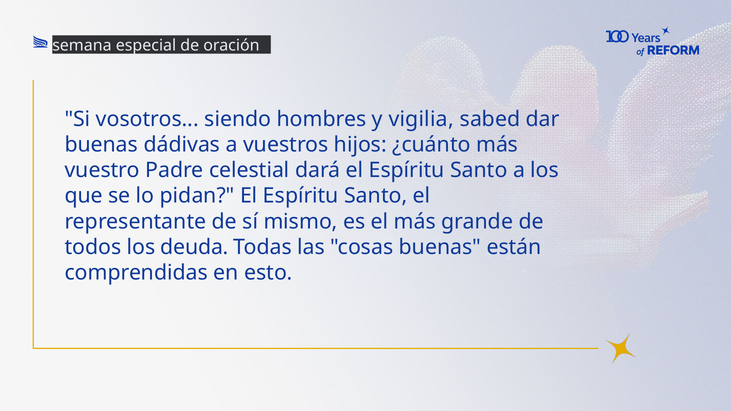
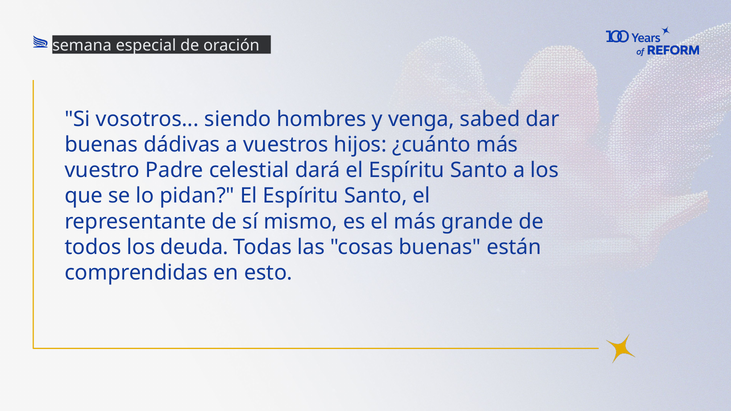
vigilia: vigilia -> venga
